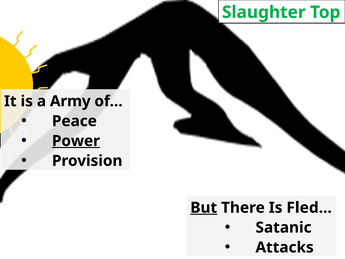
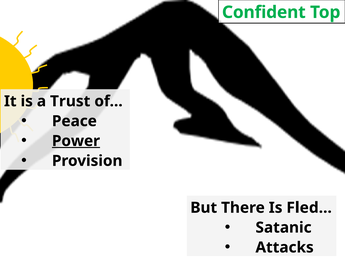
Slaughter: Slaughter -> Confident
Army: Army -> Trust
But underline: present -> none
